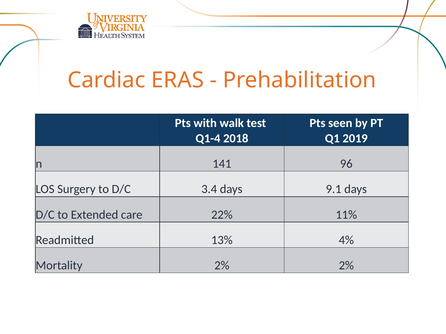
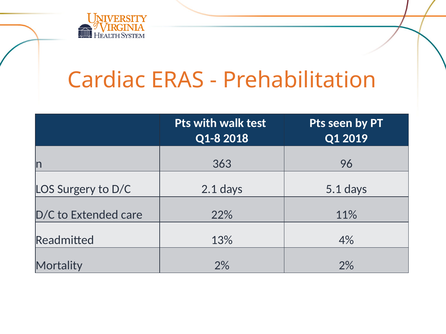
Q1-4: Q1-4 -> Q1-8
141: 141 -> 363
3.4: 3.4 -> 2.1
9.1: 9.1 -> 5.1
